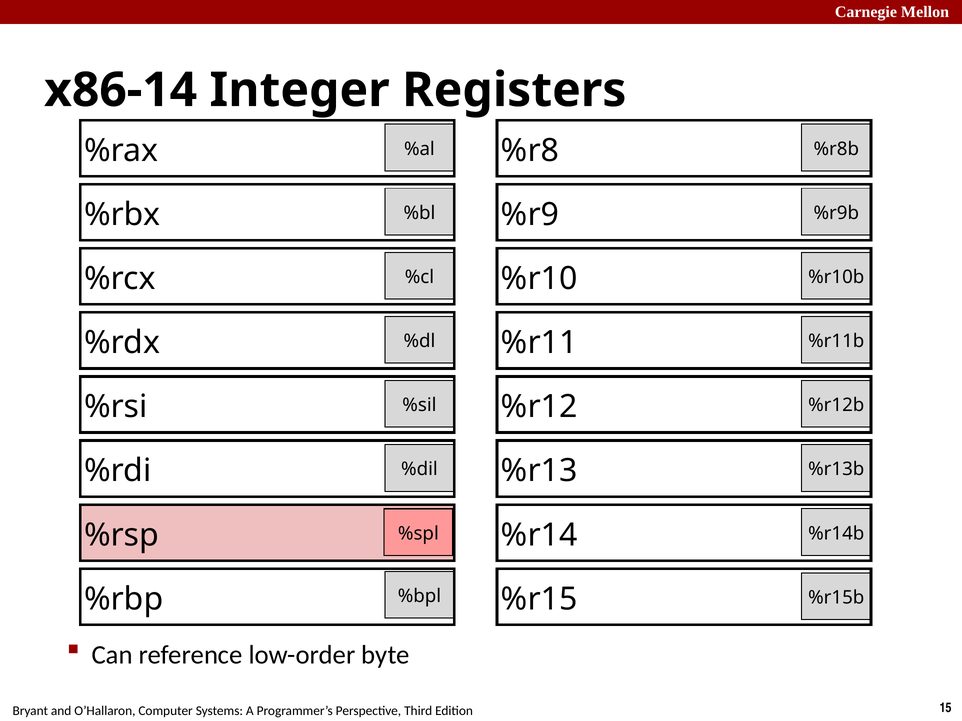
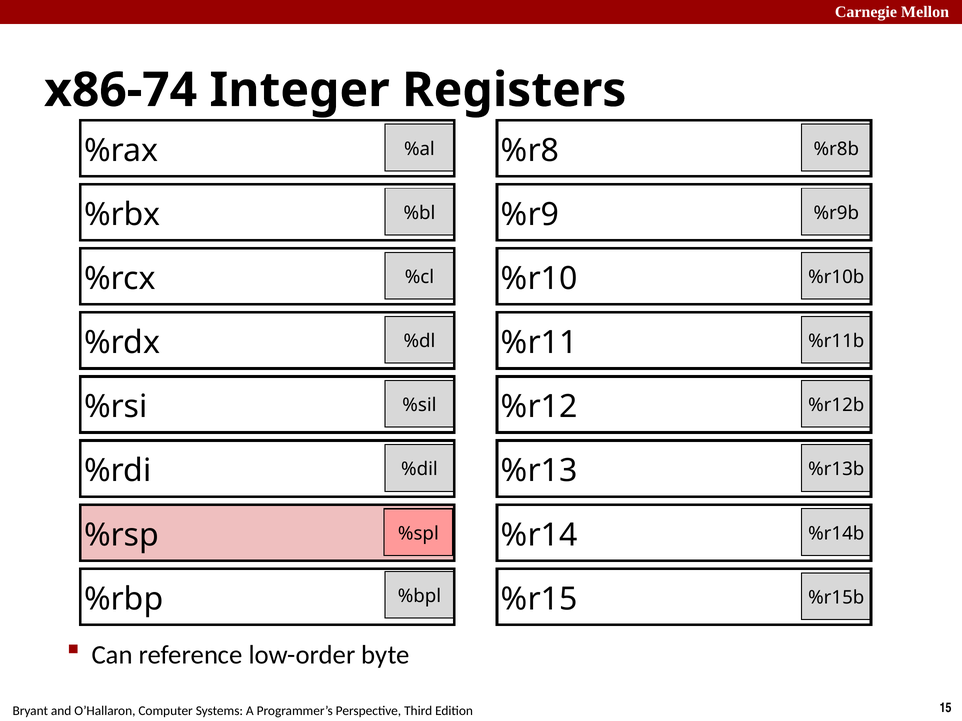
x86-14: x86-14 -> x86-74
